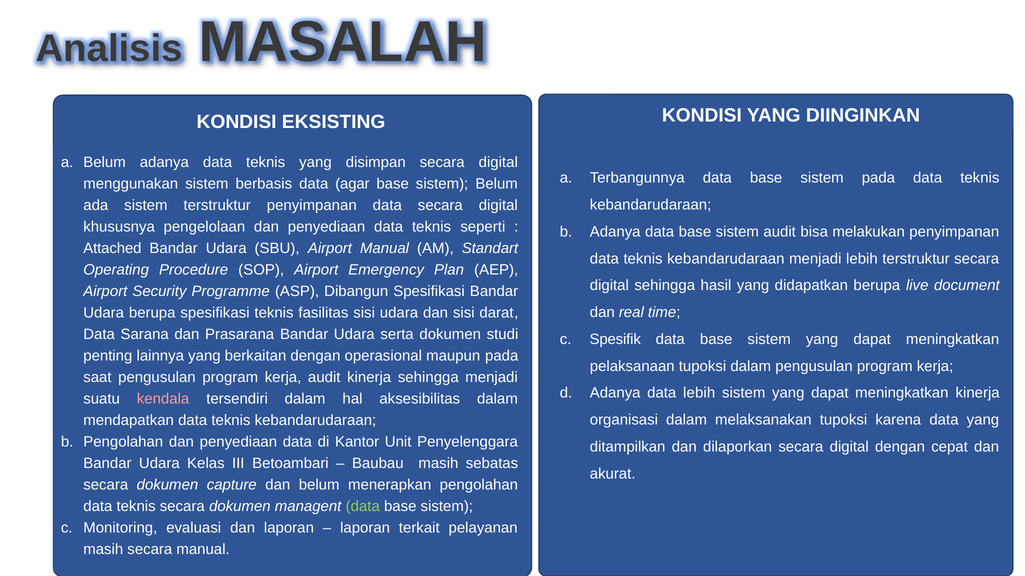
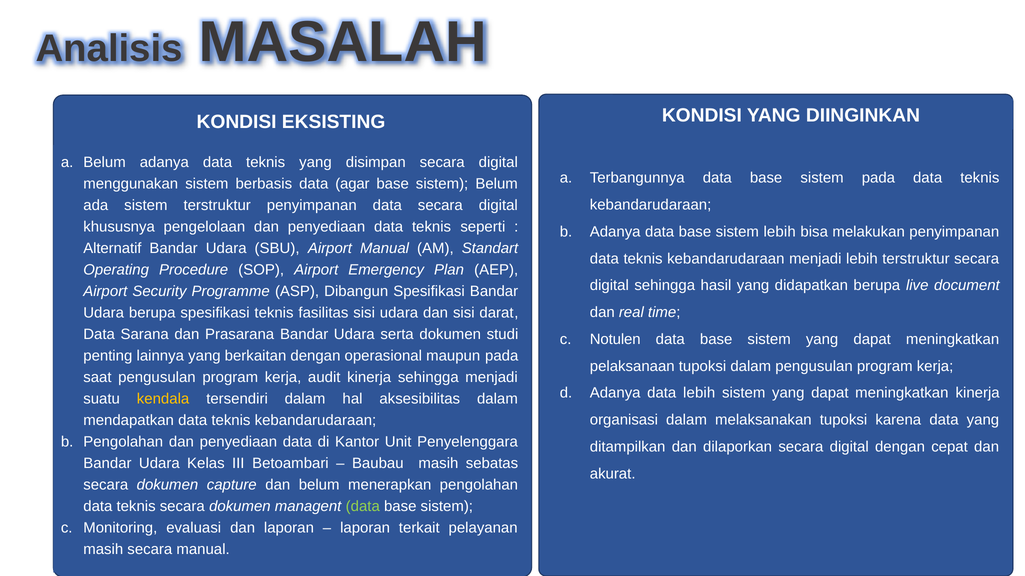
sistem audit: audit -> lebih
Attached: Attached -> Alternatif
Spesifik: Spesifik -> Notulen
kendala colour: pink -> yellow
